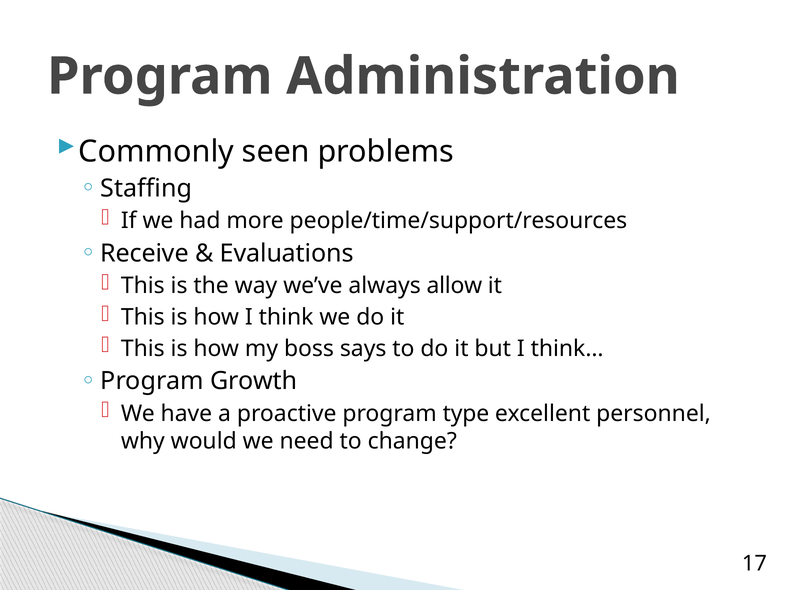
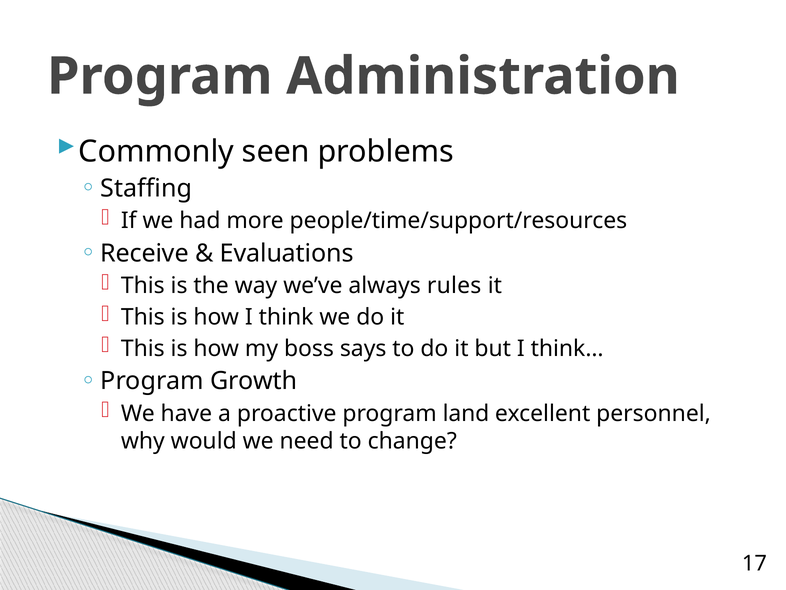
allow: allow -> rules
type: type -> land
